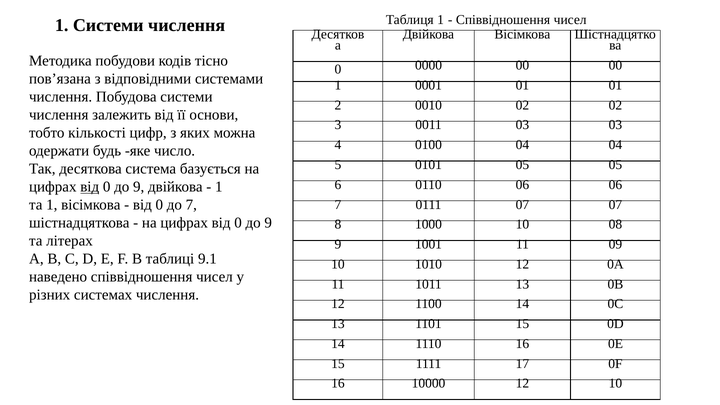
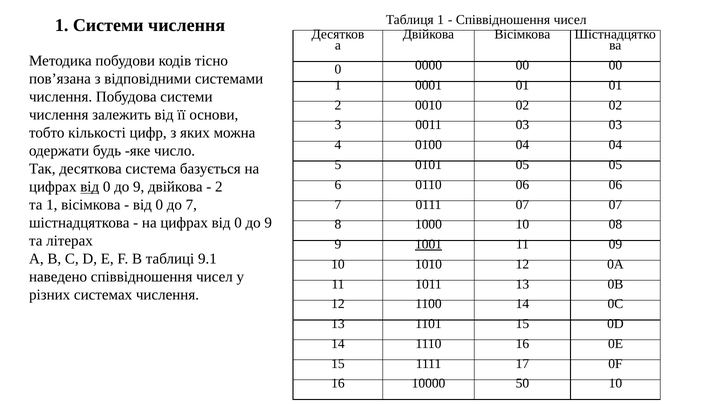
1 at (219, 187): 1 -> 2
1001 underline: none -> present
10000 12: 12 -> 50
